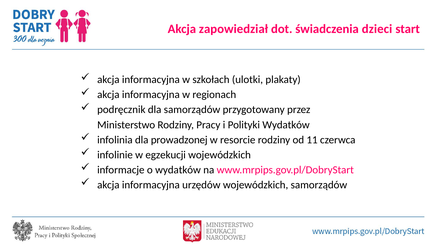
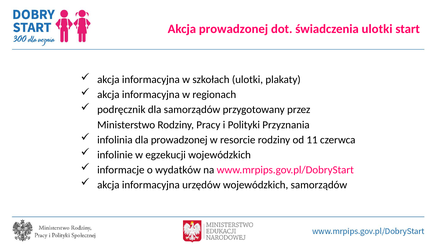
Akcja zapowiedział: zapowiedział -> prowadzonej
świadczenia dzieci: dzieci -> ulotki
Polityki Wydatków: Wydatków -> Przyznania
